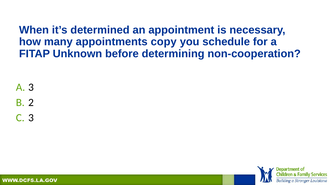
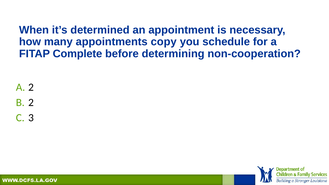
Unknown: Unknown -> Complete
A 3: 3 -> 2
